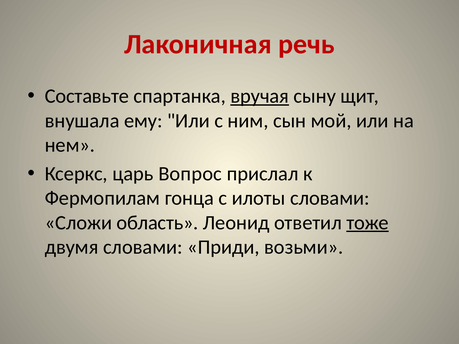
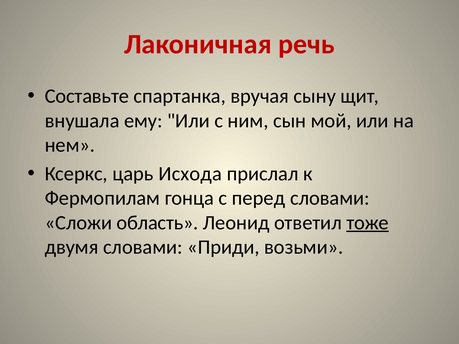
вручая underline: present -> none
Вопрос: Вопрос -> Исхода
илоты: илоты -> перед
